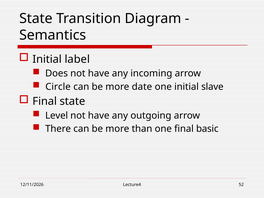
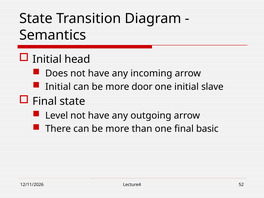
label: label -> head
Circle at (58, 87): Circle -> Initial
date: date -> door
